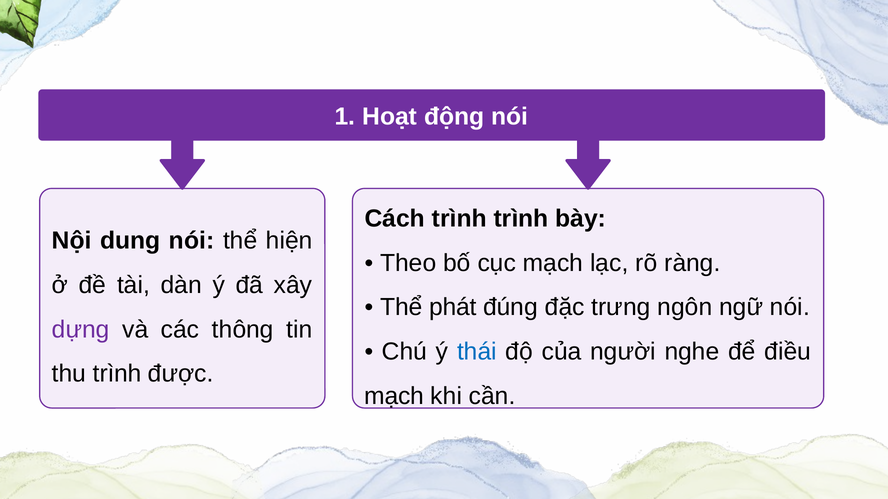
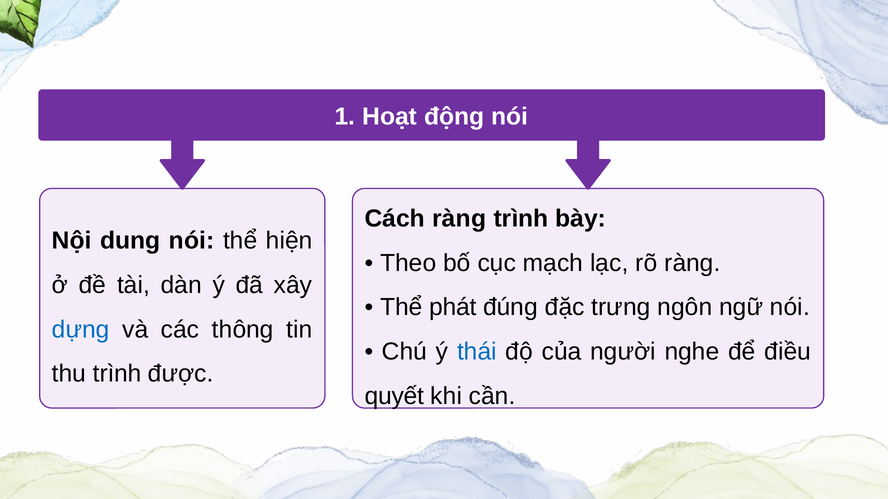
Cách trình: trình -> ràng
dựng colour: purple -> blue
mạch at (394, 396): mạch -> quyết
